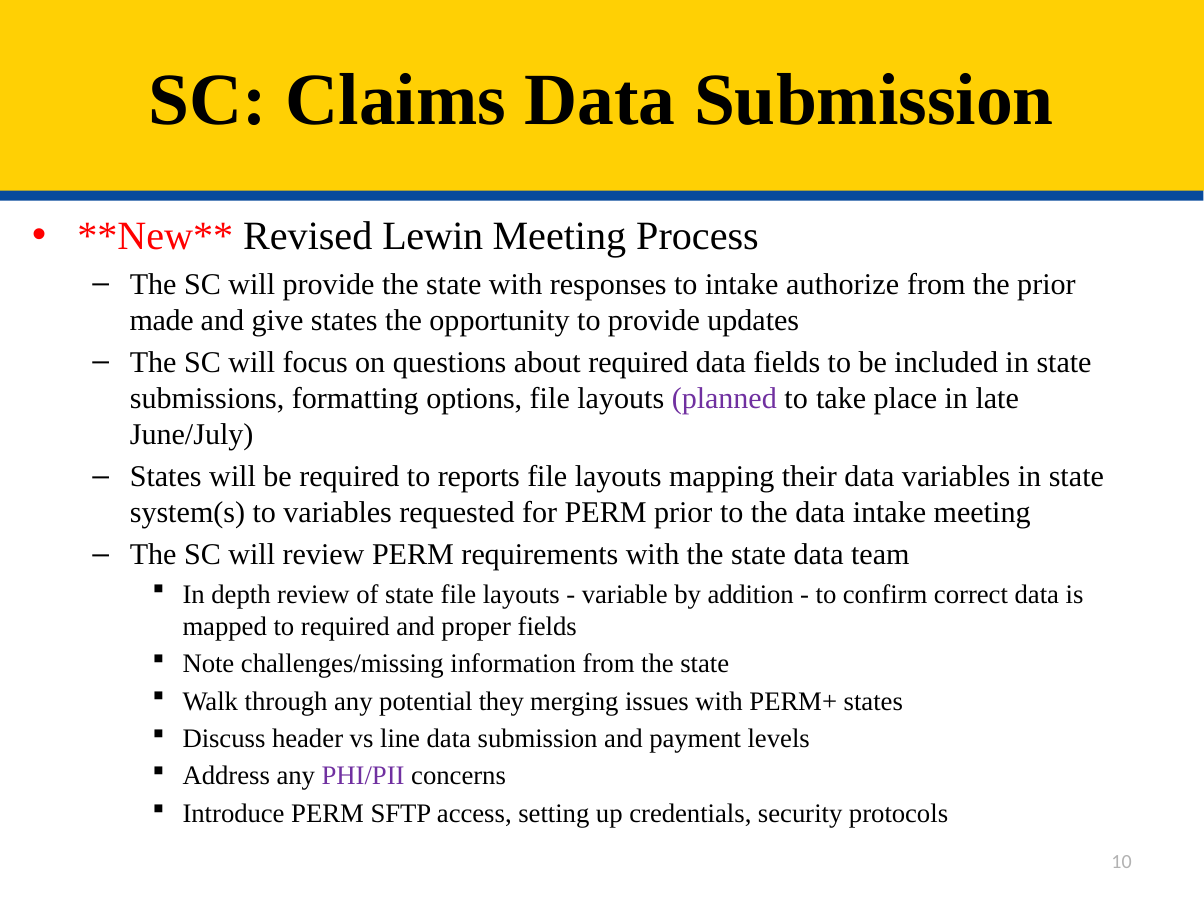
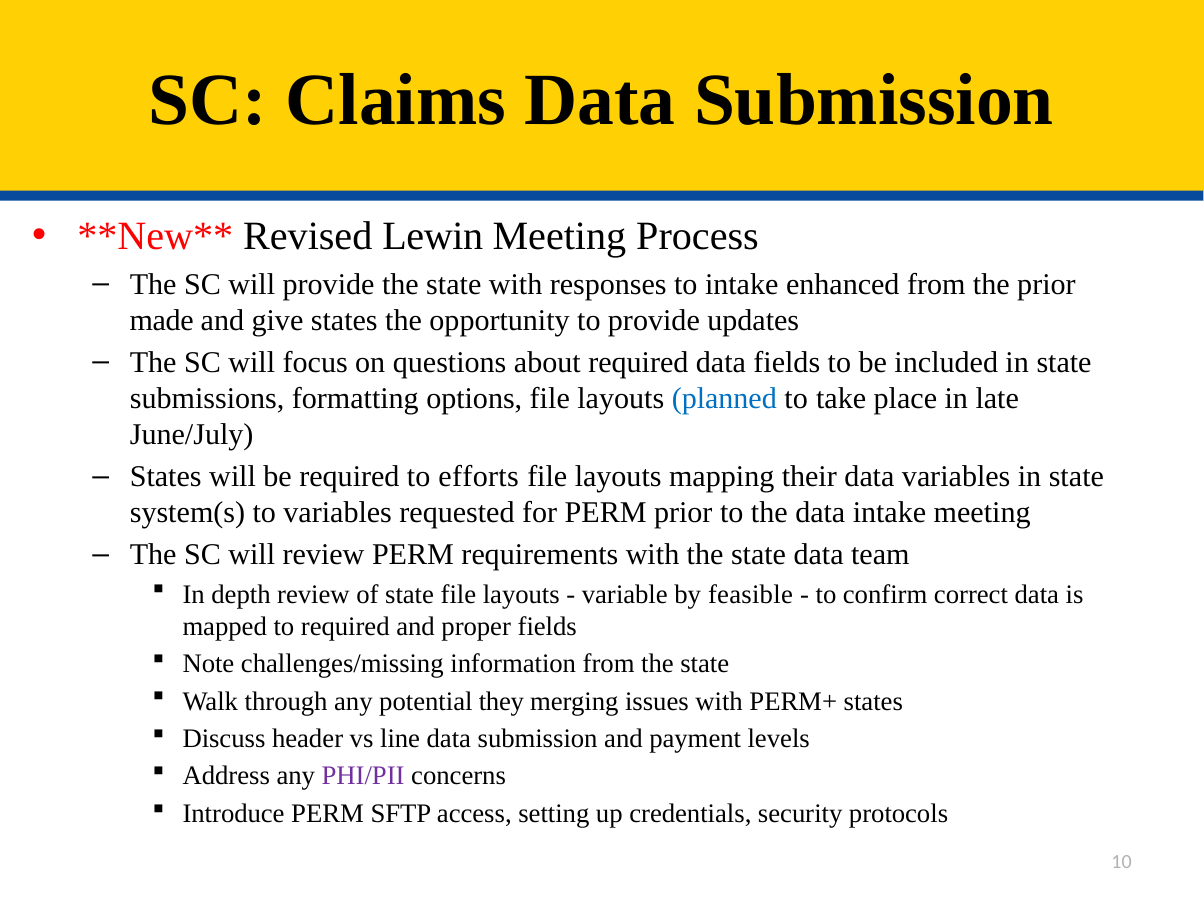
authorize: authorize -> enhanced
planned colour: purple -> blue
reports: reports -> efforts
addition: addition -> feasible
